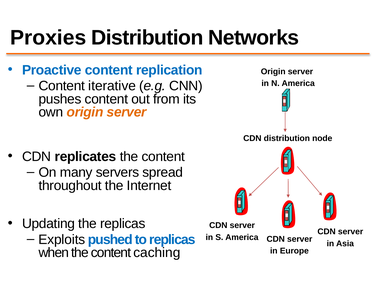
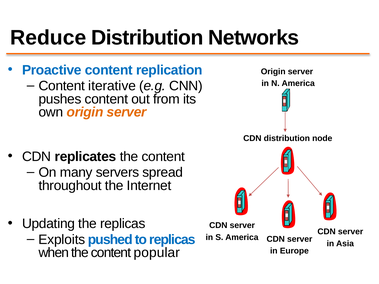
Proxies: Proxies -> Reduce
caching: caching -> popular
